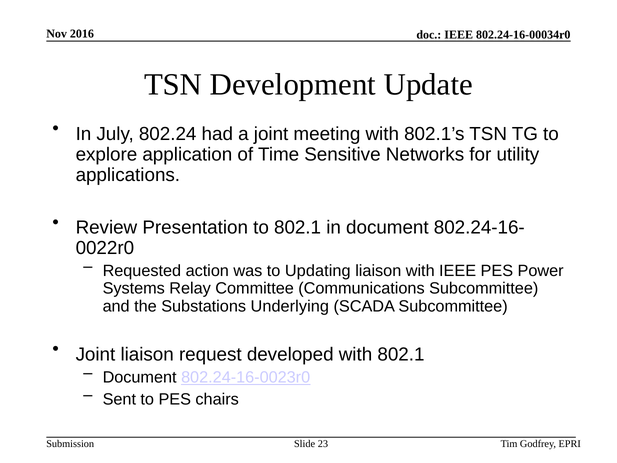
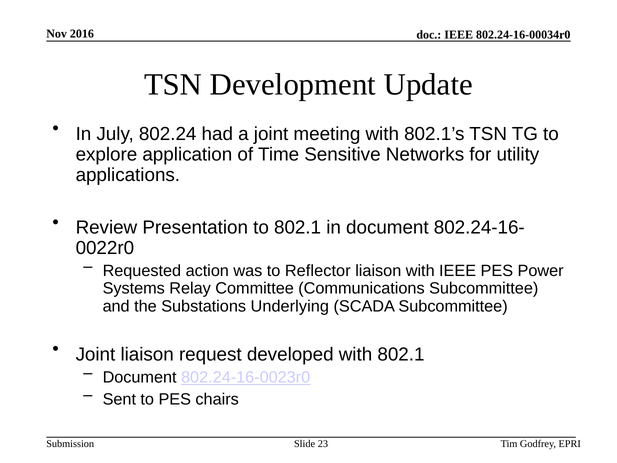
Updating: Updating -> Reflector
